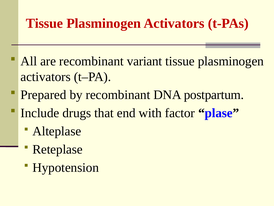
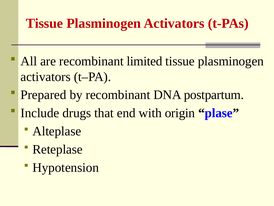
variant: variant -> limited
factor: factor -> origin
